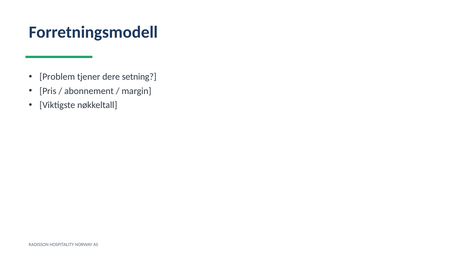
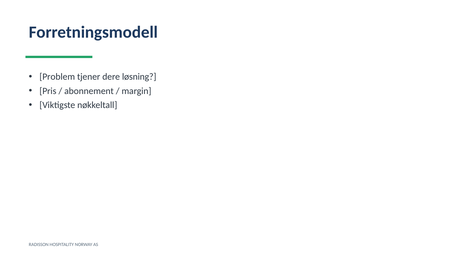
setning: setning -> løsning
